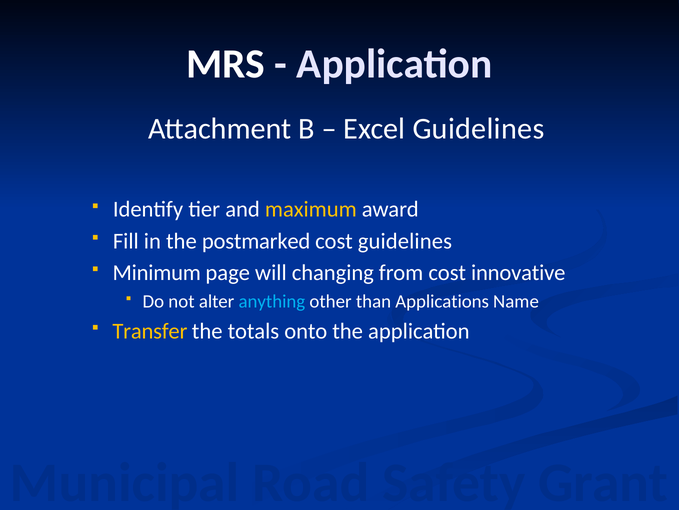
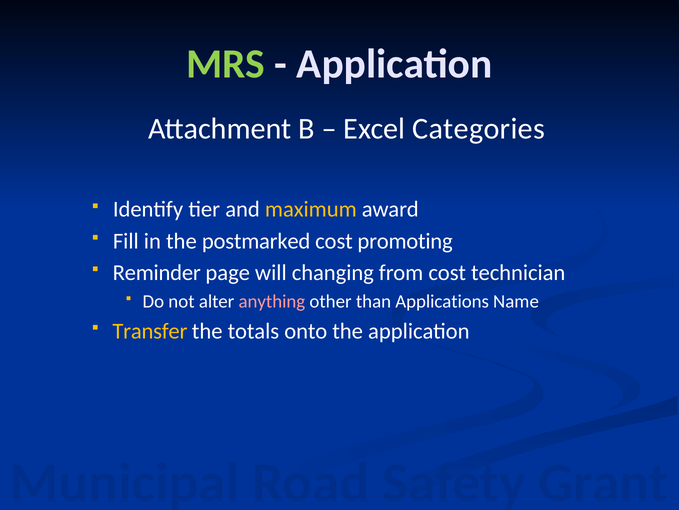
MRS colour: white -> light green
Excel Guidelines: Guidelines -> Categories
cost guidelines: guidelines -> promoting
Minimum: Minimum -> Reminder
innovative: innovative -> technician
anything colour: light blue -> pink
